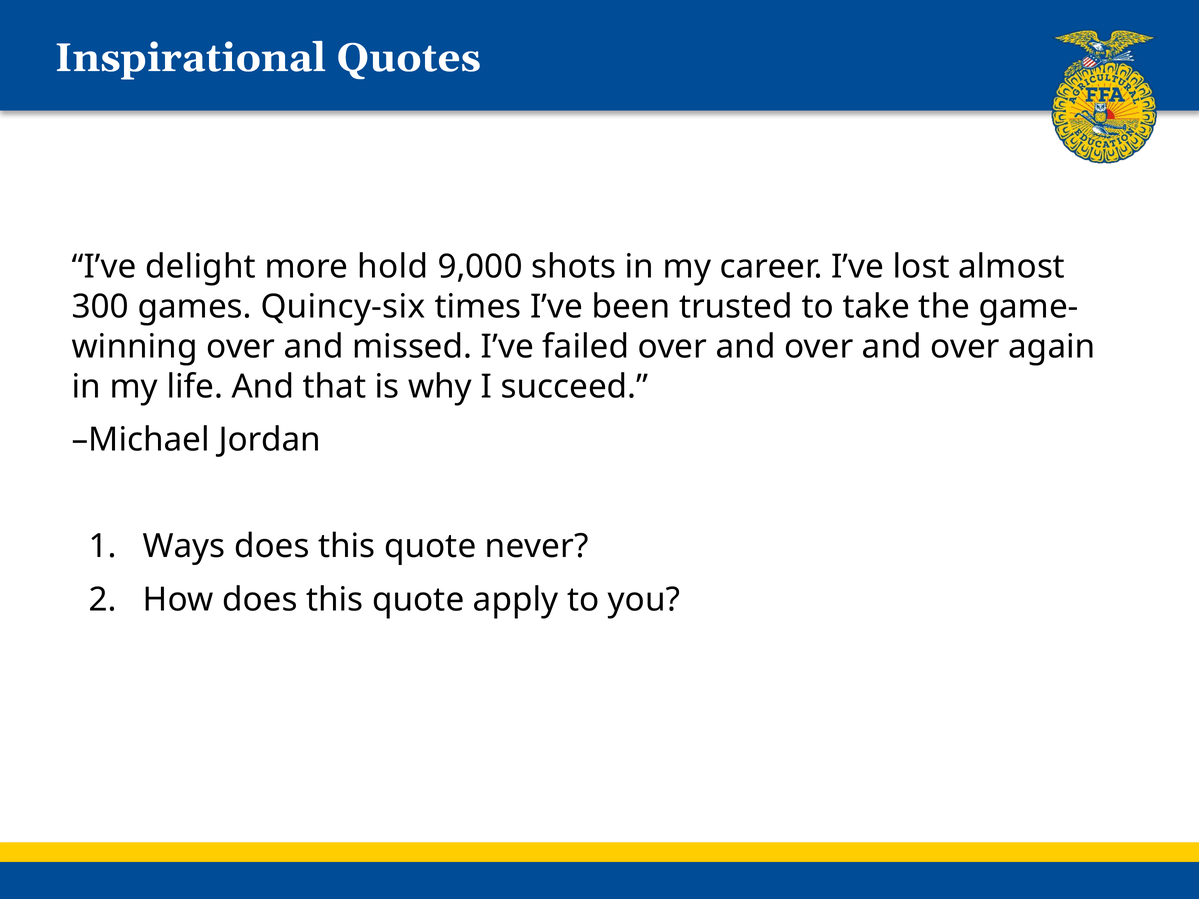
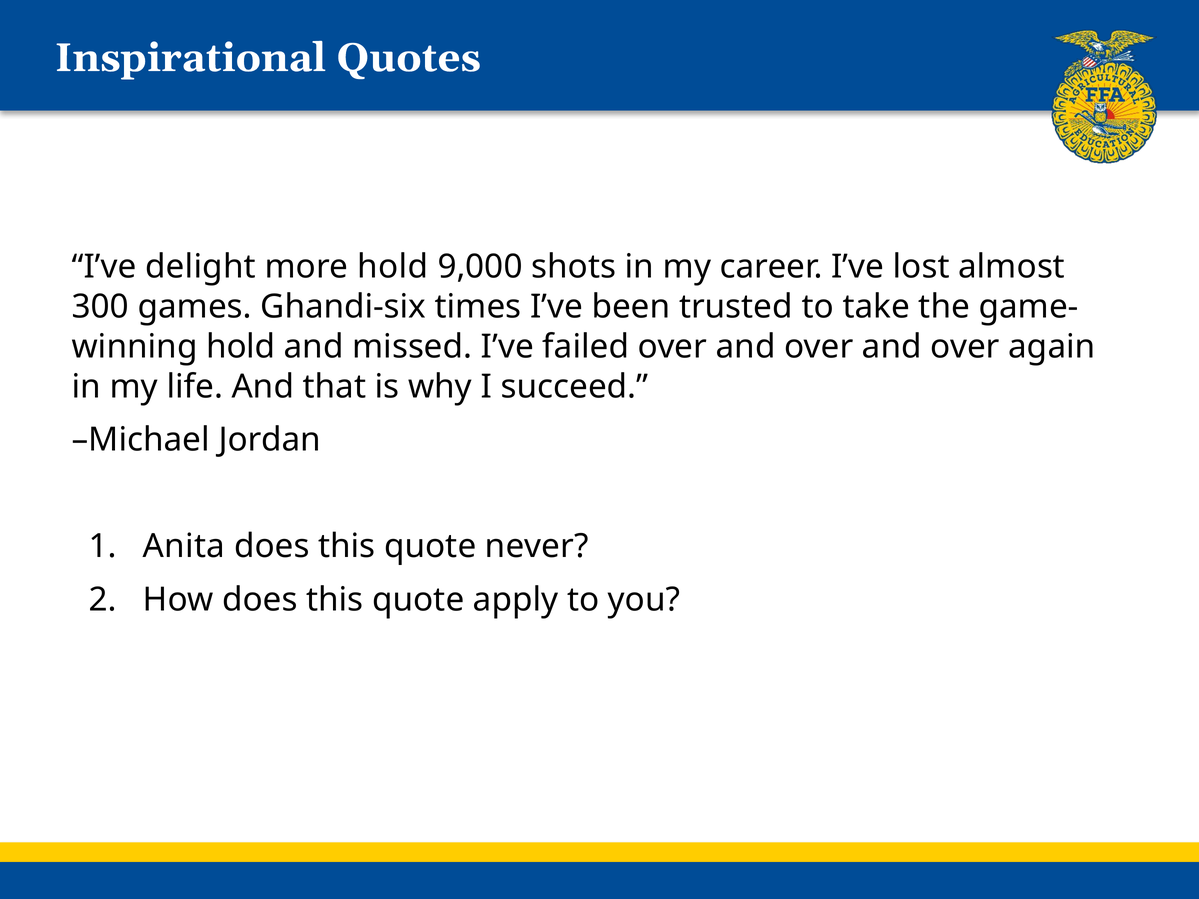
Quincy-six: Quincy-six -> Ghandi-six
over at (241, 347): over -> hold
Ways: Ways -> Anita
